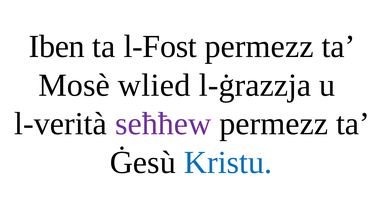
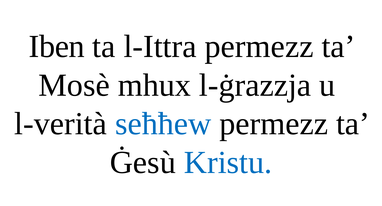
l-Fost: l-Fost -> l-Ittra
wlied: wlied -> mhux
seħħew colour: purple -> blue
